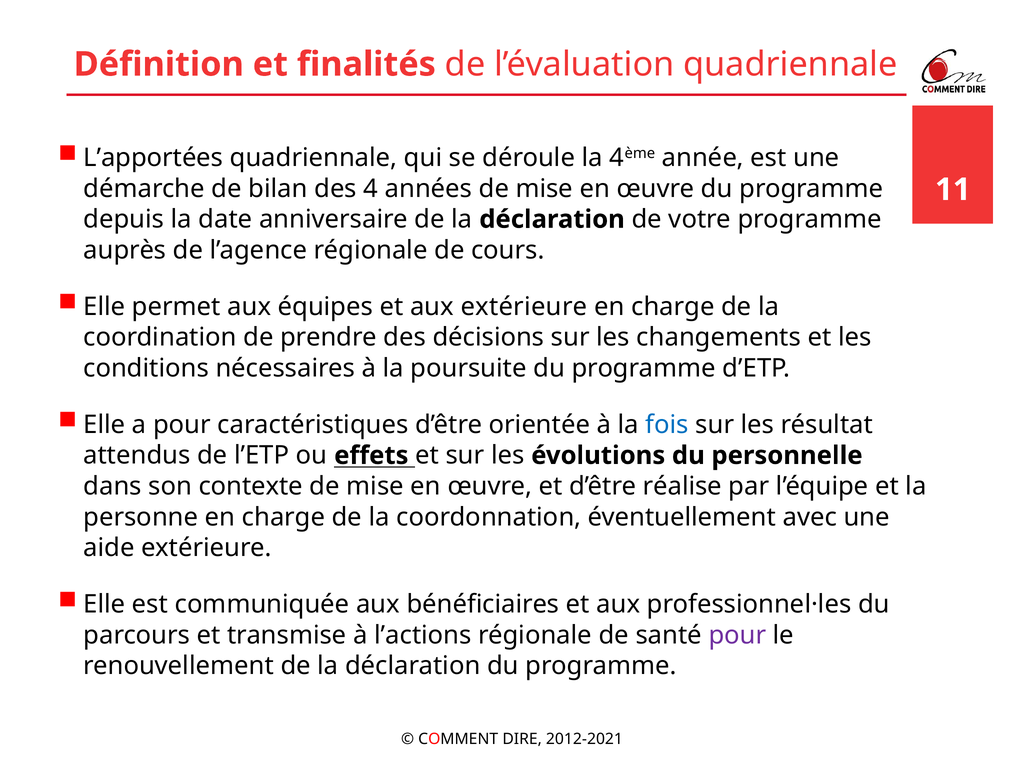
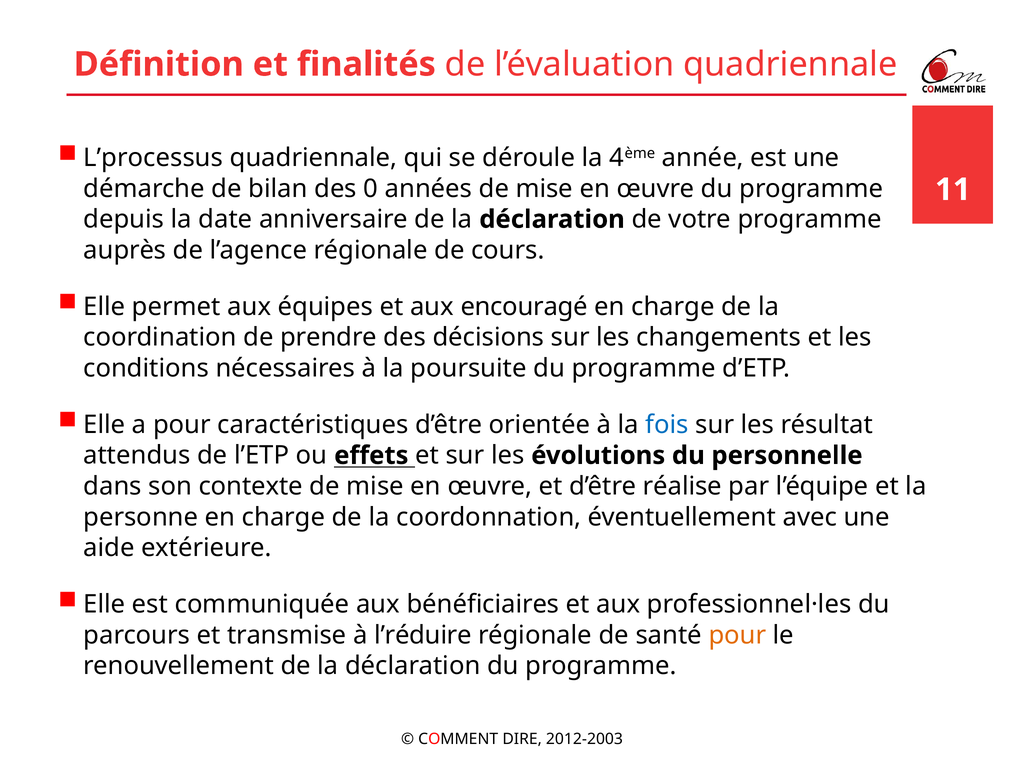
L’apportées: L’apportées -> L’processus
4: 4 -> 0
aux extérieure: extérieure -> encouragé
l’actions: l’actions -> l’réduire
pour at (737, 635) colour: purple -> orange
2012-2021: 2012-2021 -> 2012-2003
